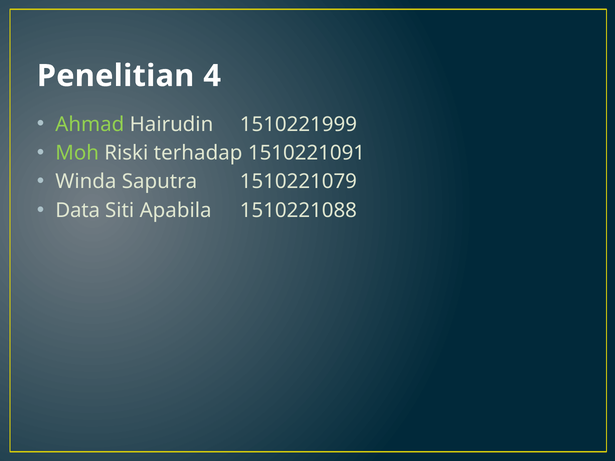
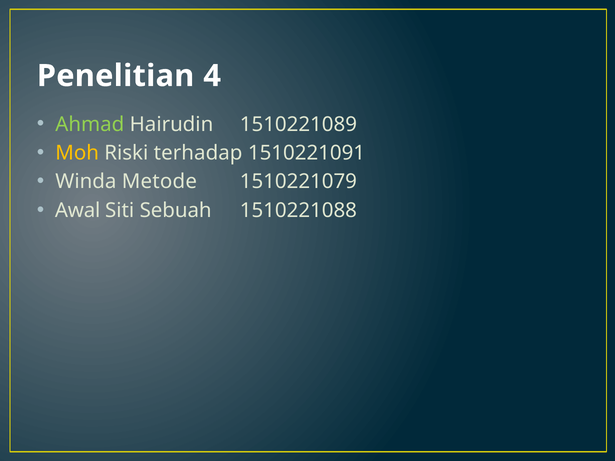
1510221999: 1510221999 -> 1510221089
Moh colour: light green -> yellow
Saputra: Saputra -> Metode
Data: Data -> Awal
Apabila: Apabila -> Sebuah
